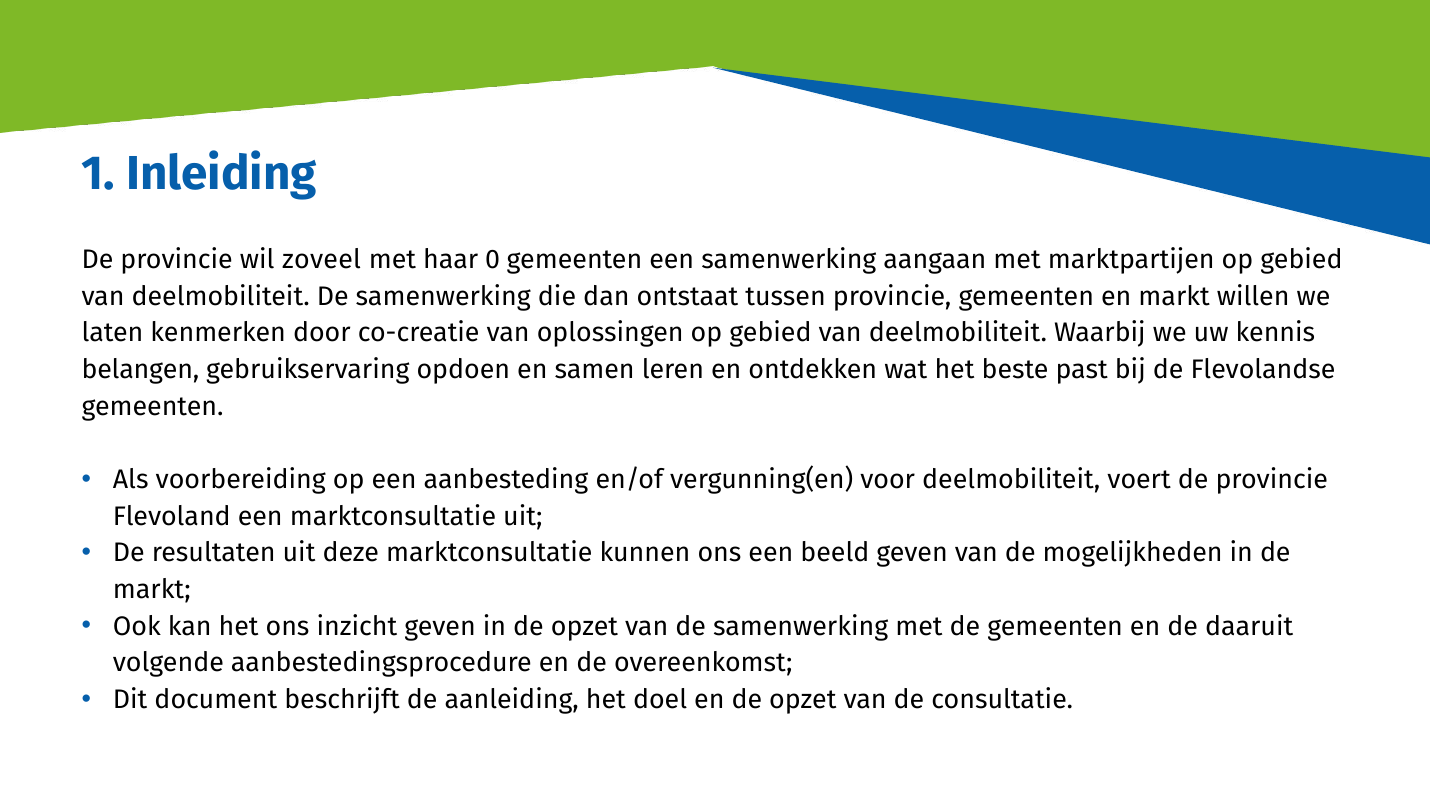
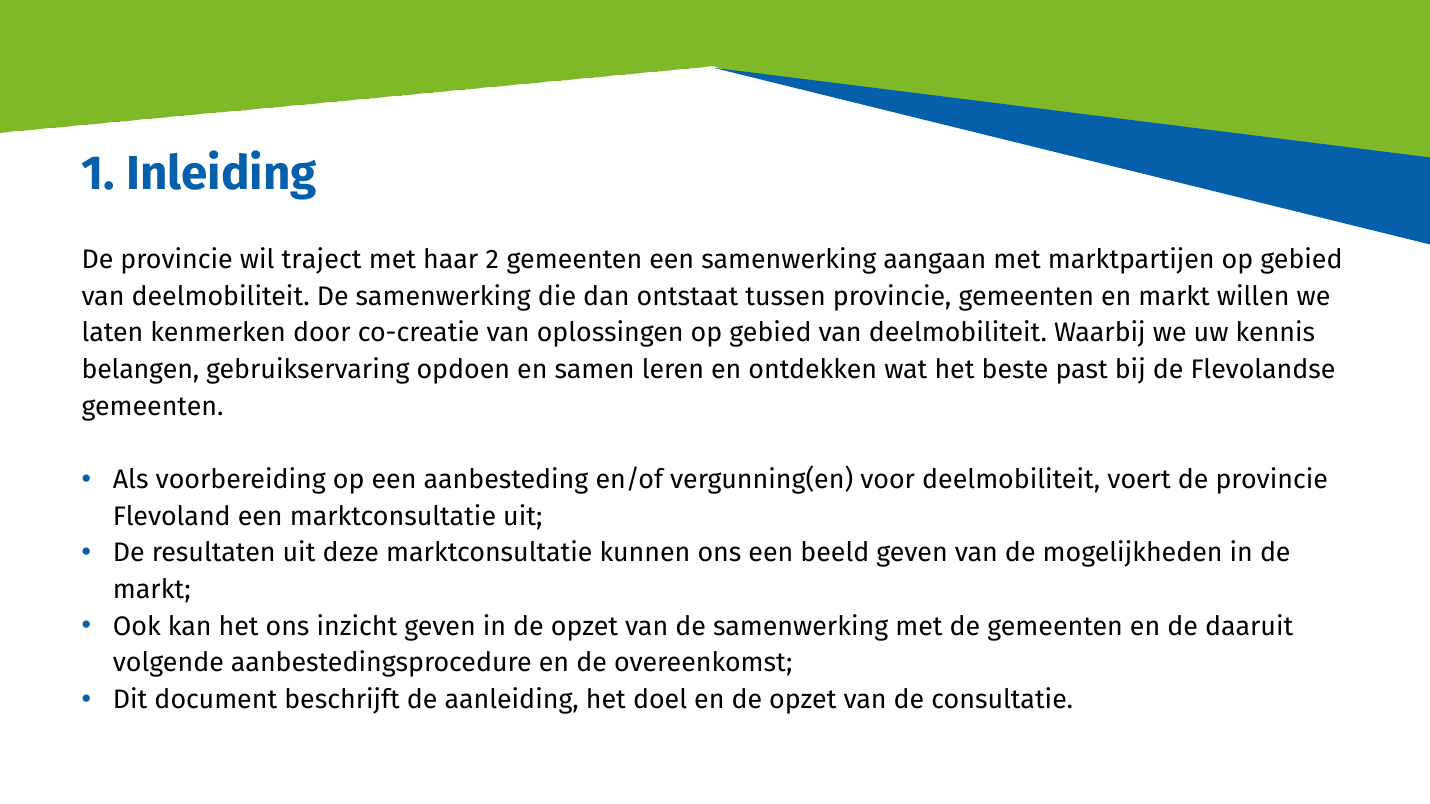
zoveel: zoveel -> traject
0: 0 -> 2
